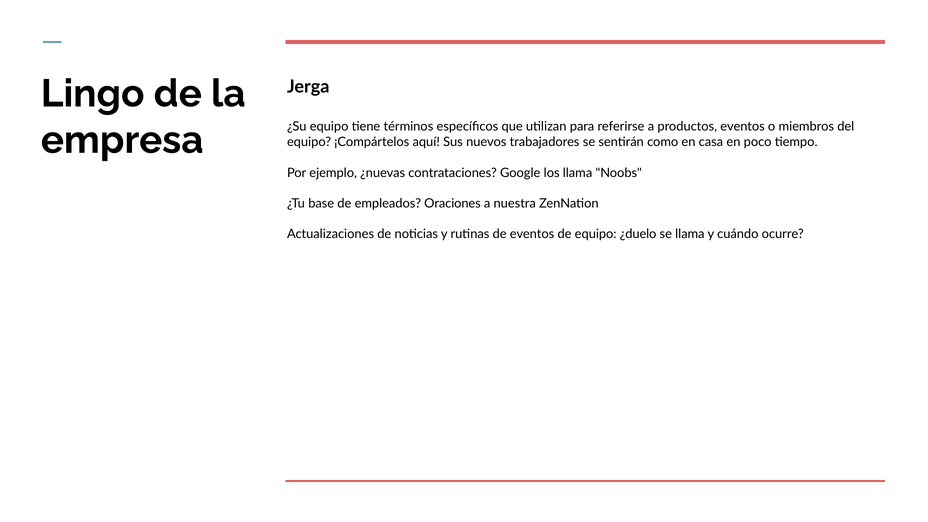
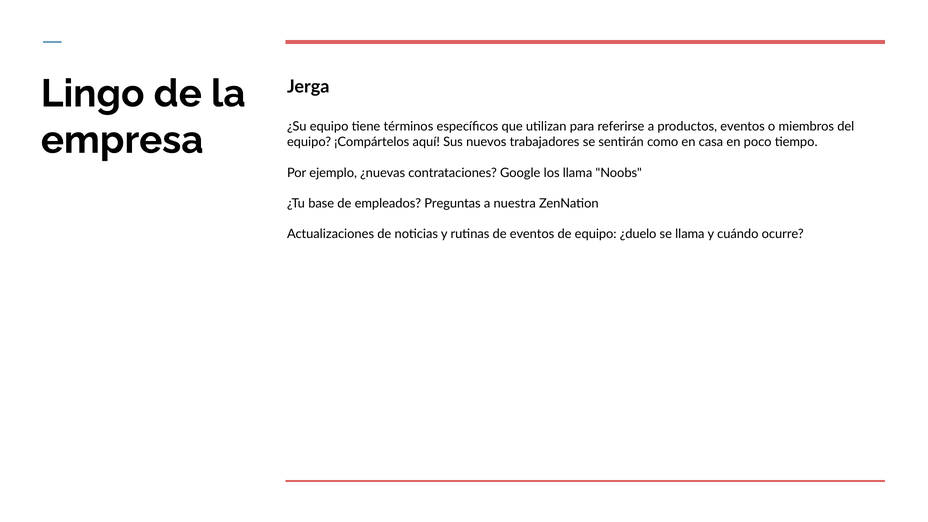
Oraciones: Oraciones -> Preguntas
